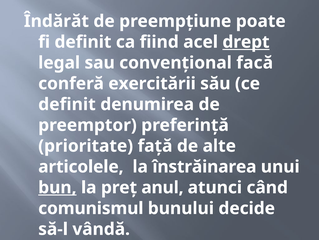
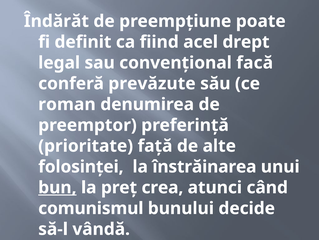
drept underline: present -> none
exercitării: exercitării -> prevăzute
definit at (67, 104): definit -> roman
articolele: articolele -> folosinței
anul: anul -> crea
